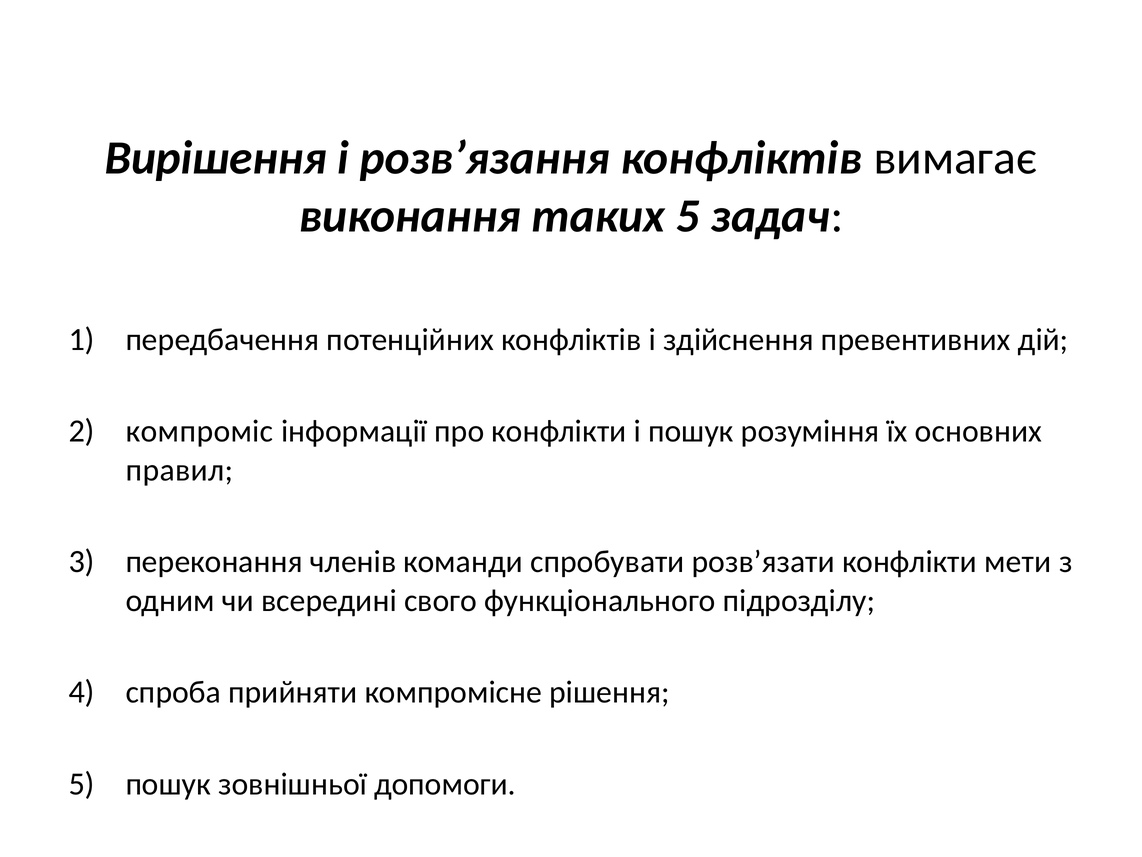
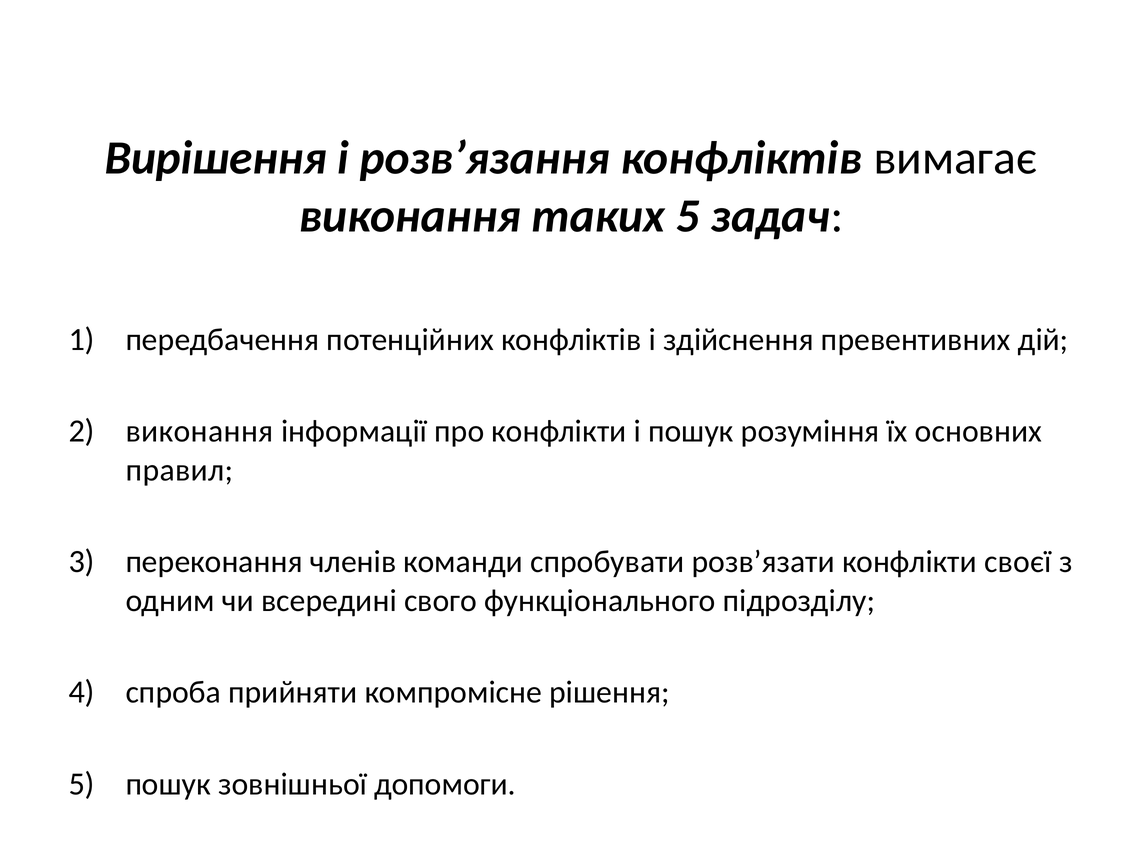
компроміс at (200, 431): компроміс -> виконання
мети: мети -> своєї
